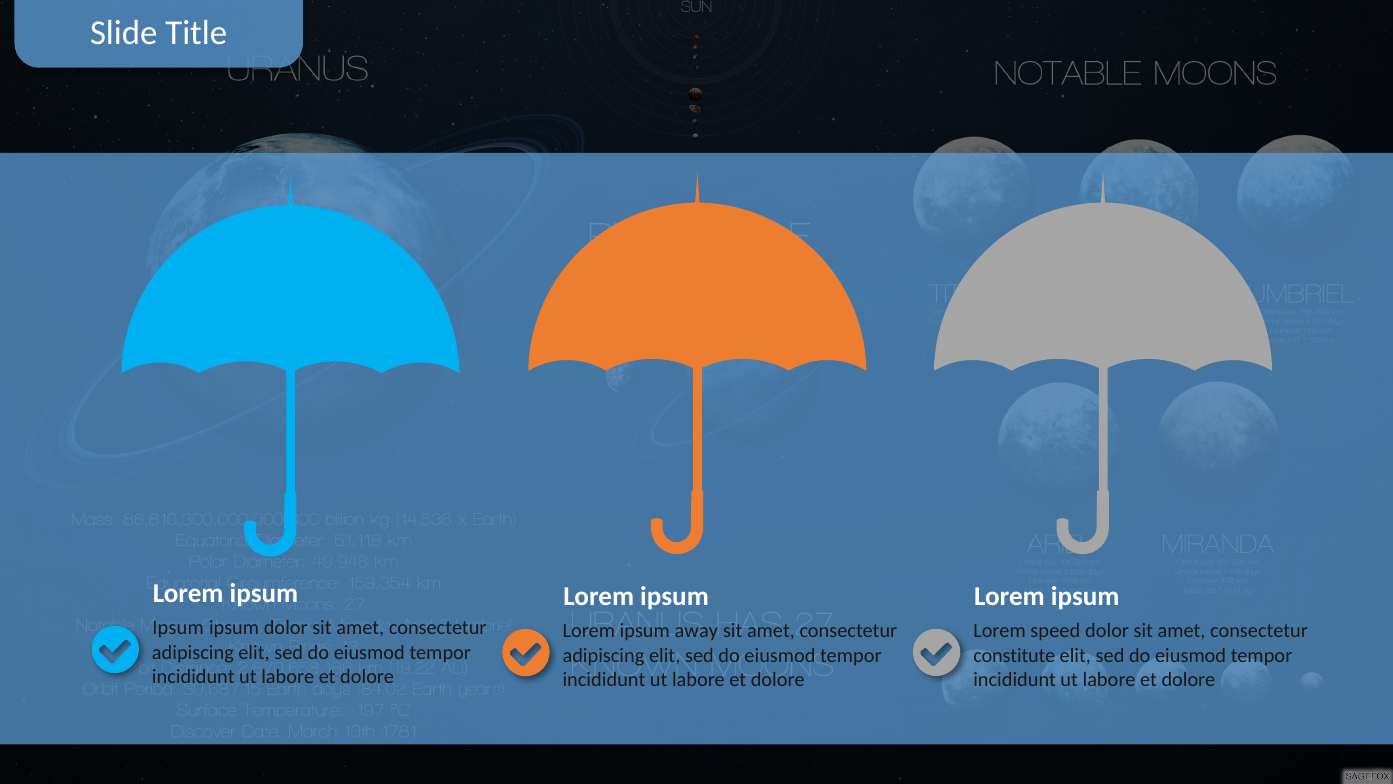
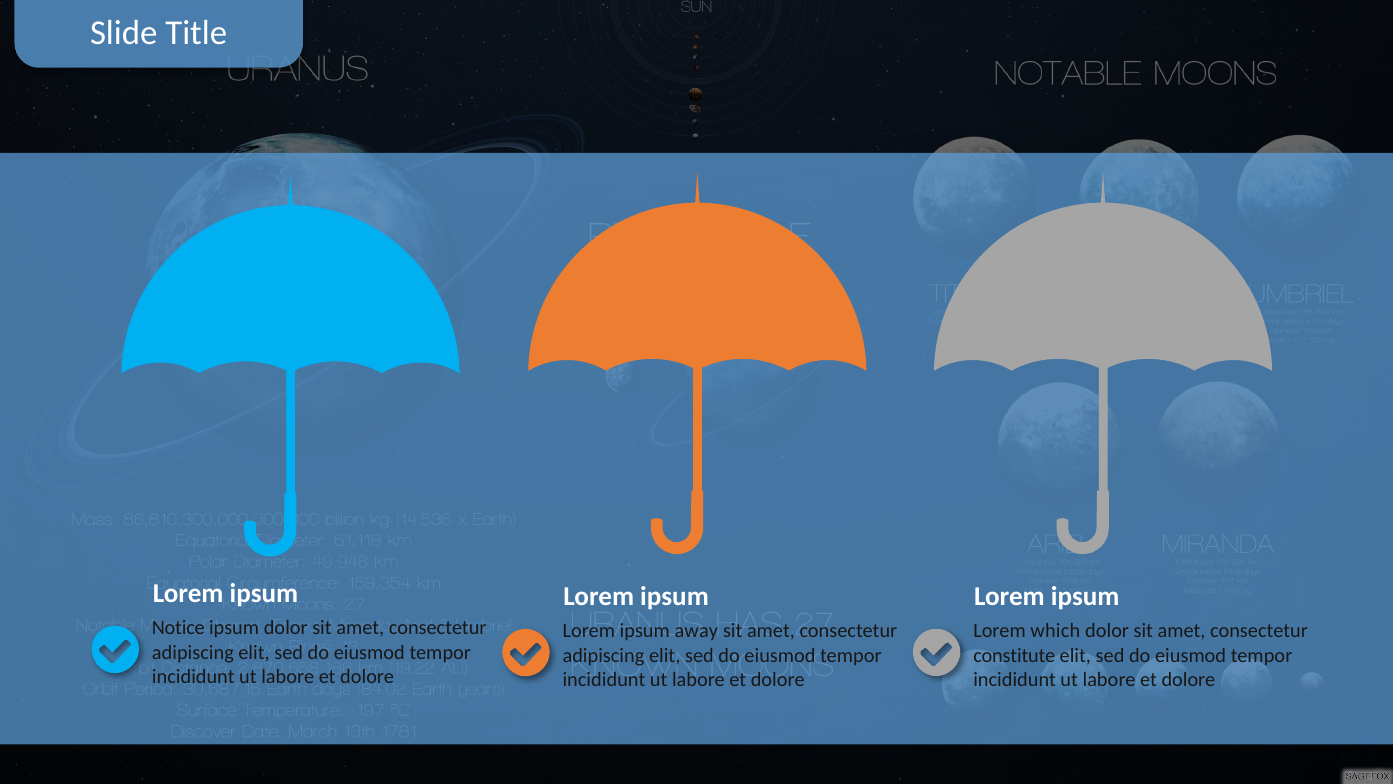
Ipsum at (178, 628): Ipsum -> Notice
speed: speed -> which
